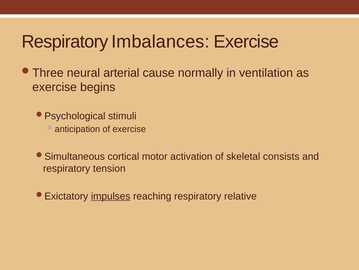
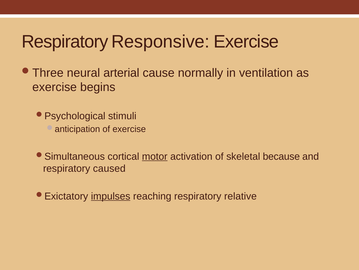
Imbalances: Imbalances -> Responsive
motor underline: none -> present
consists: consists -> because
tension: tension -> caused
